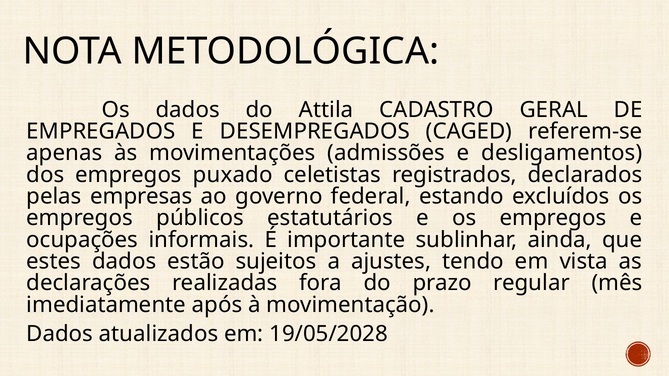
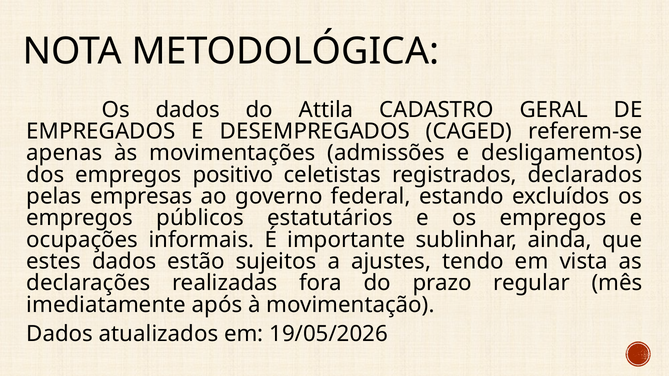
puxado: puxado -> positivo
19/05/2028: 19/05/2028 -> 19/05/2026
